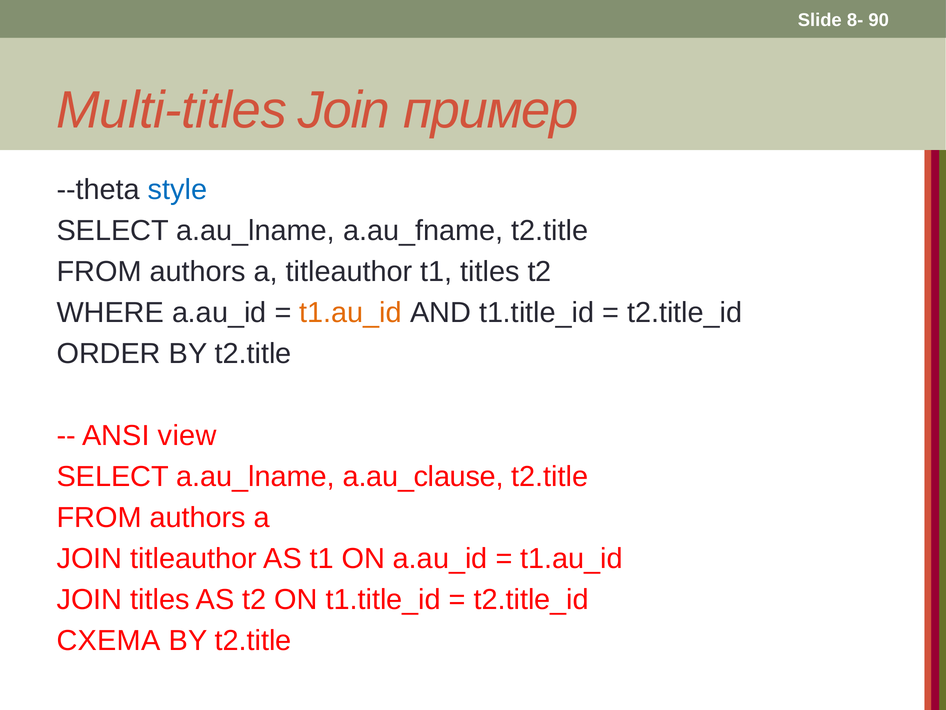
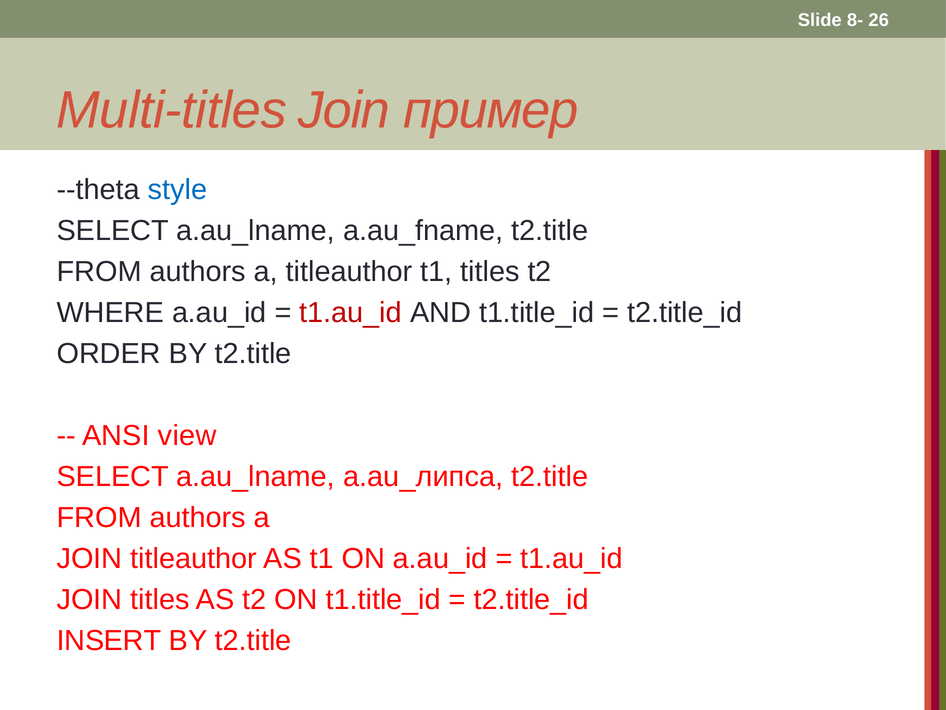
90: 90 -> 26
t1.au_id at (351, 313) colour: orange -> red
a.au_clause: a.au_clause -> a.au_липса
СХЕМА: СХЕМА -> INSERT
